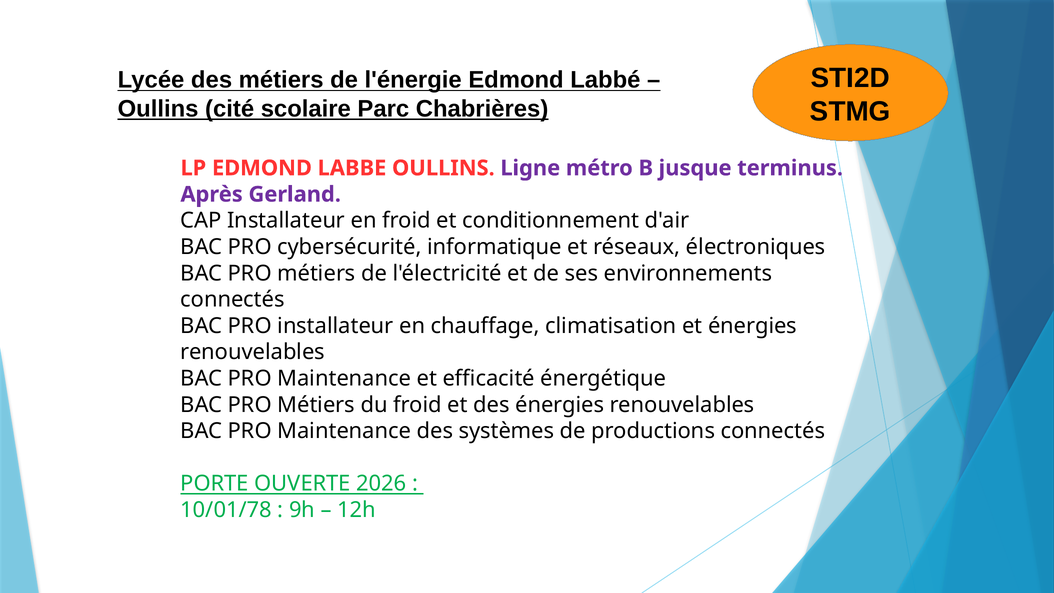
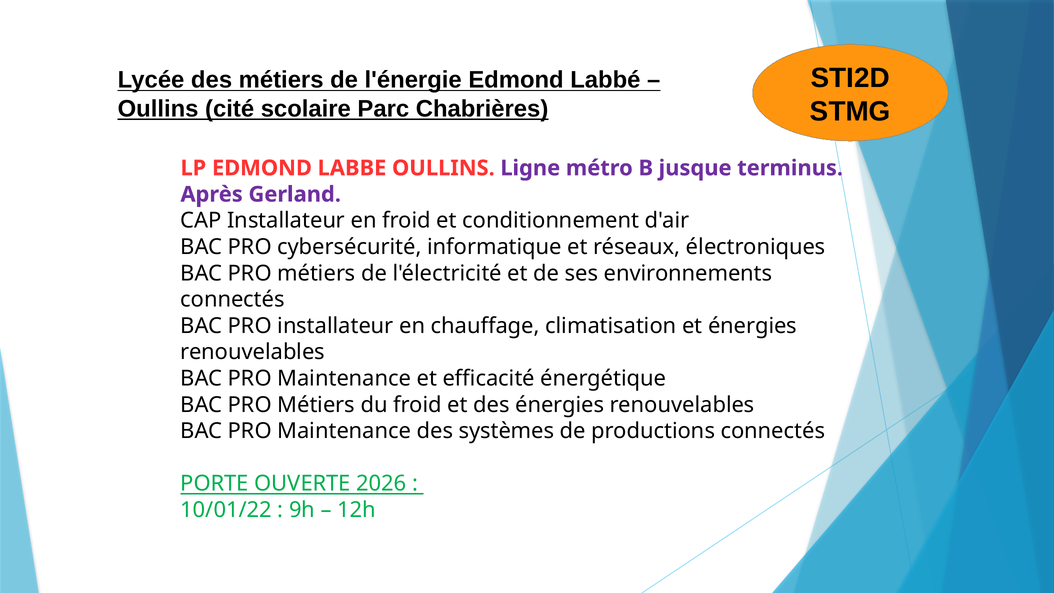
10/01/78: 10/01/78 -> 10/01/22
